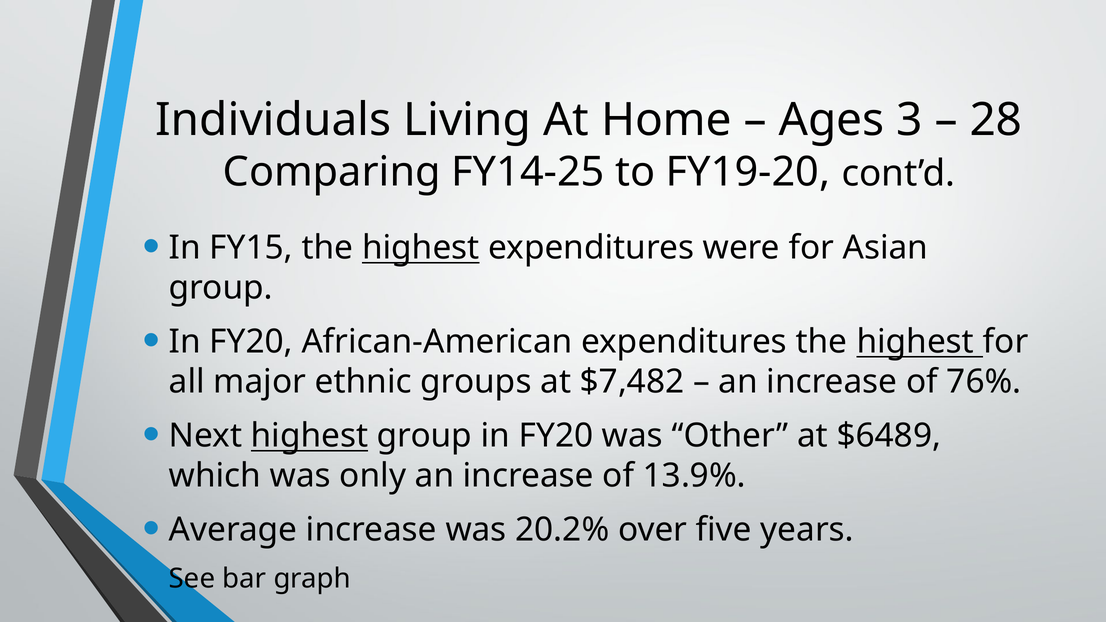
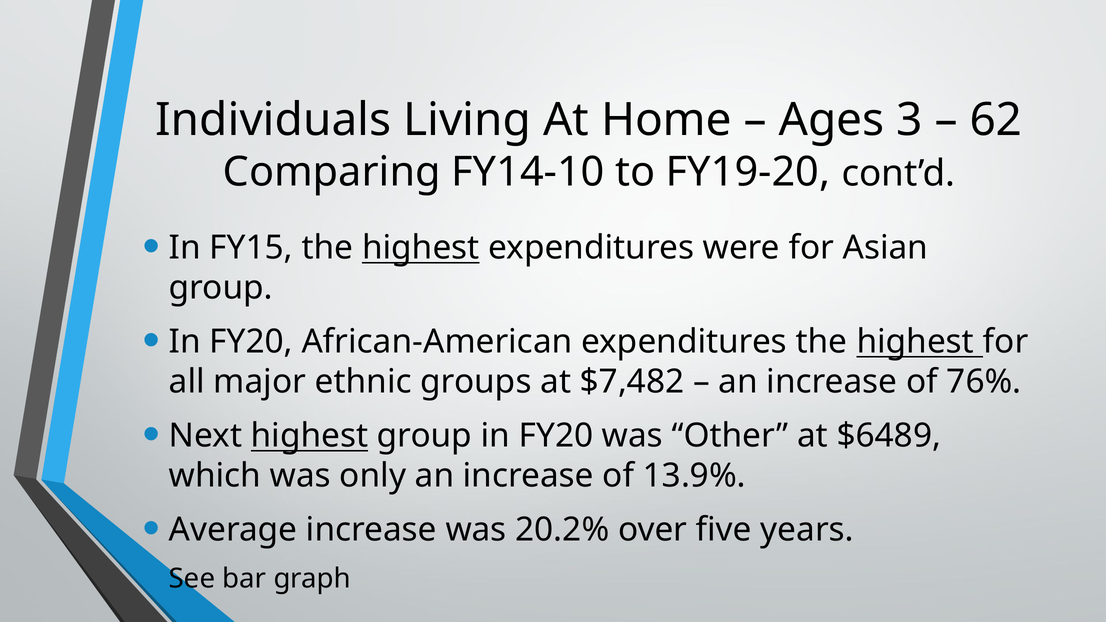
28: 28 -> 62
FY14-25: FY14-25 -> FY14-10
